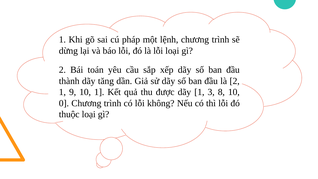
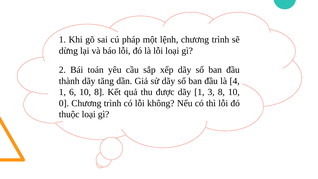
là 2: 2 -> 4
9: 9 -> 6
10 1: 1 -> 8
